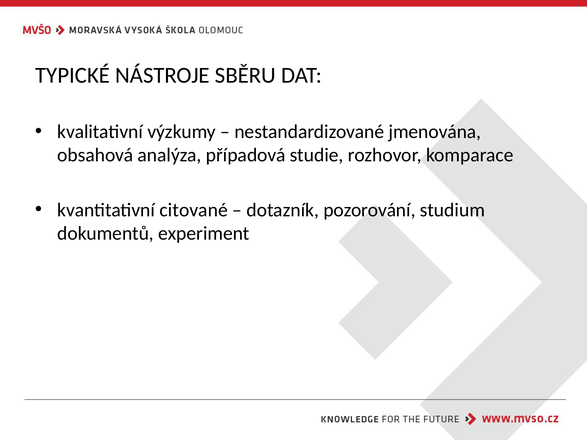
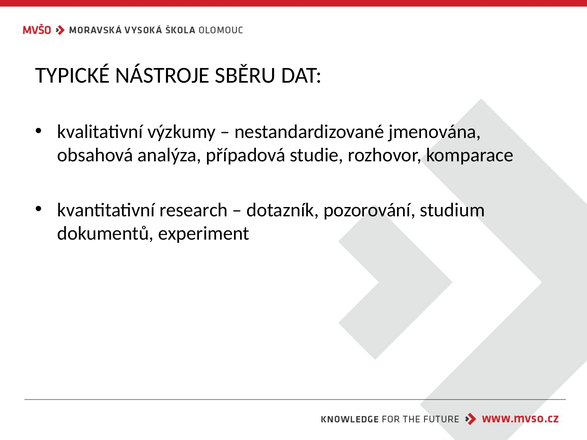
citované: citované -> research
